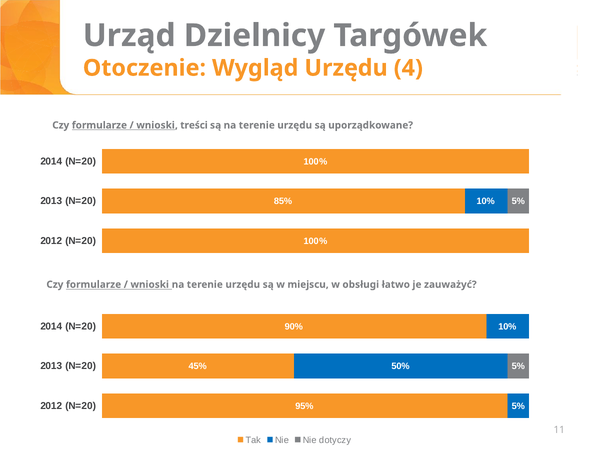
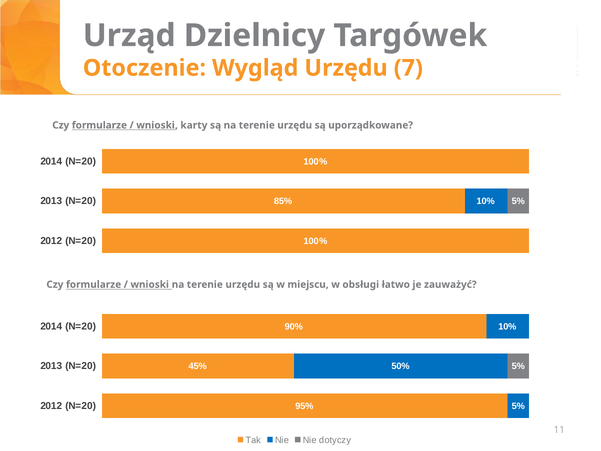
4: 4 -> 7
treści: treści -> karty
